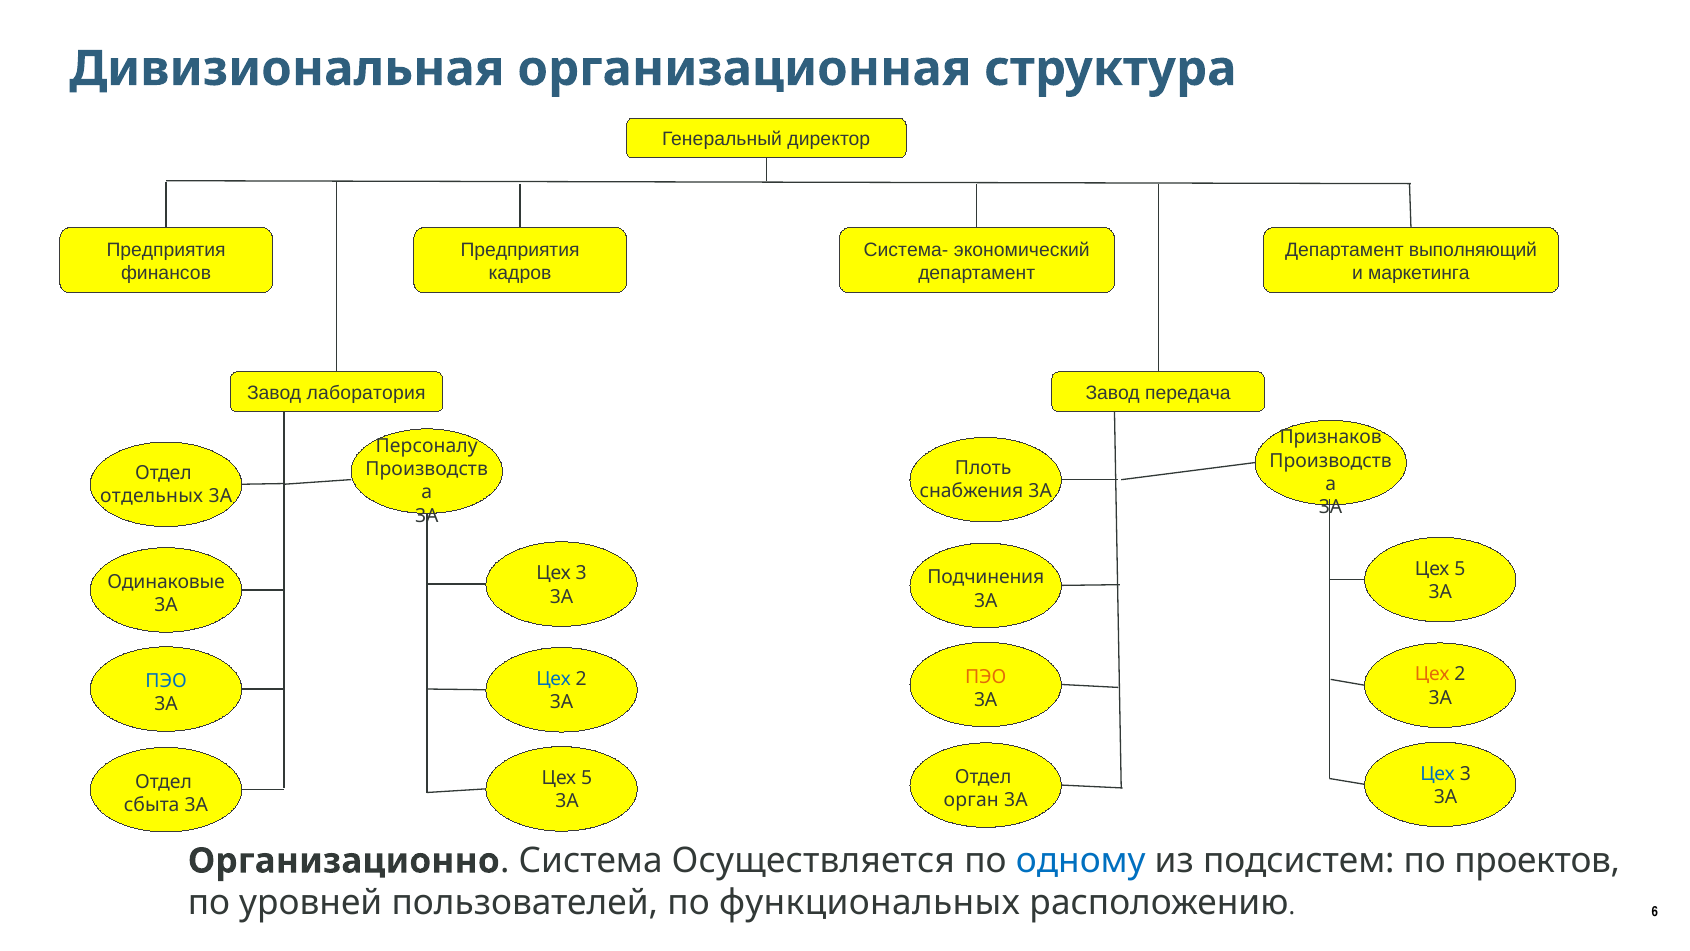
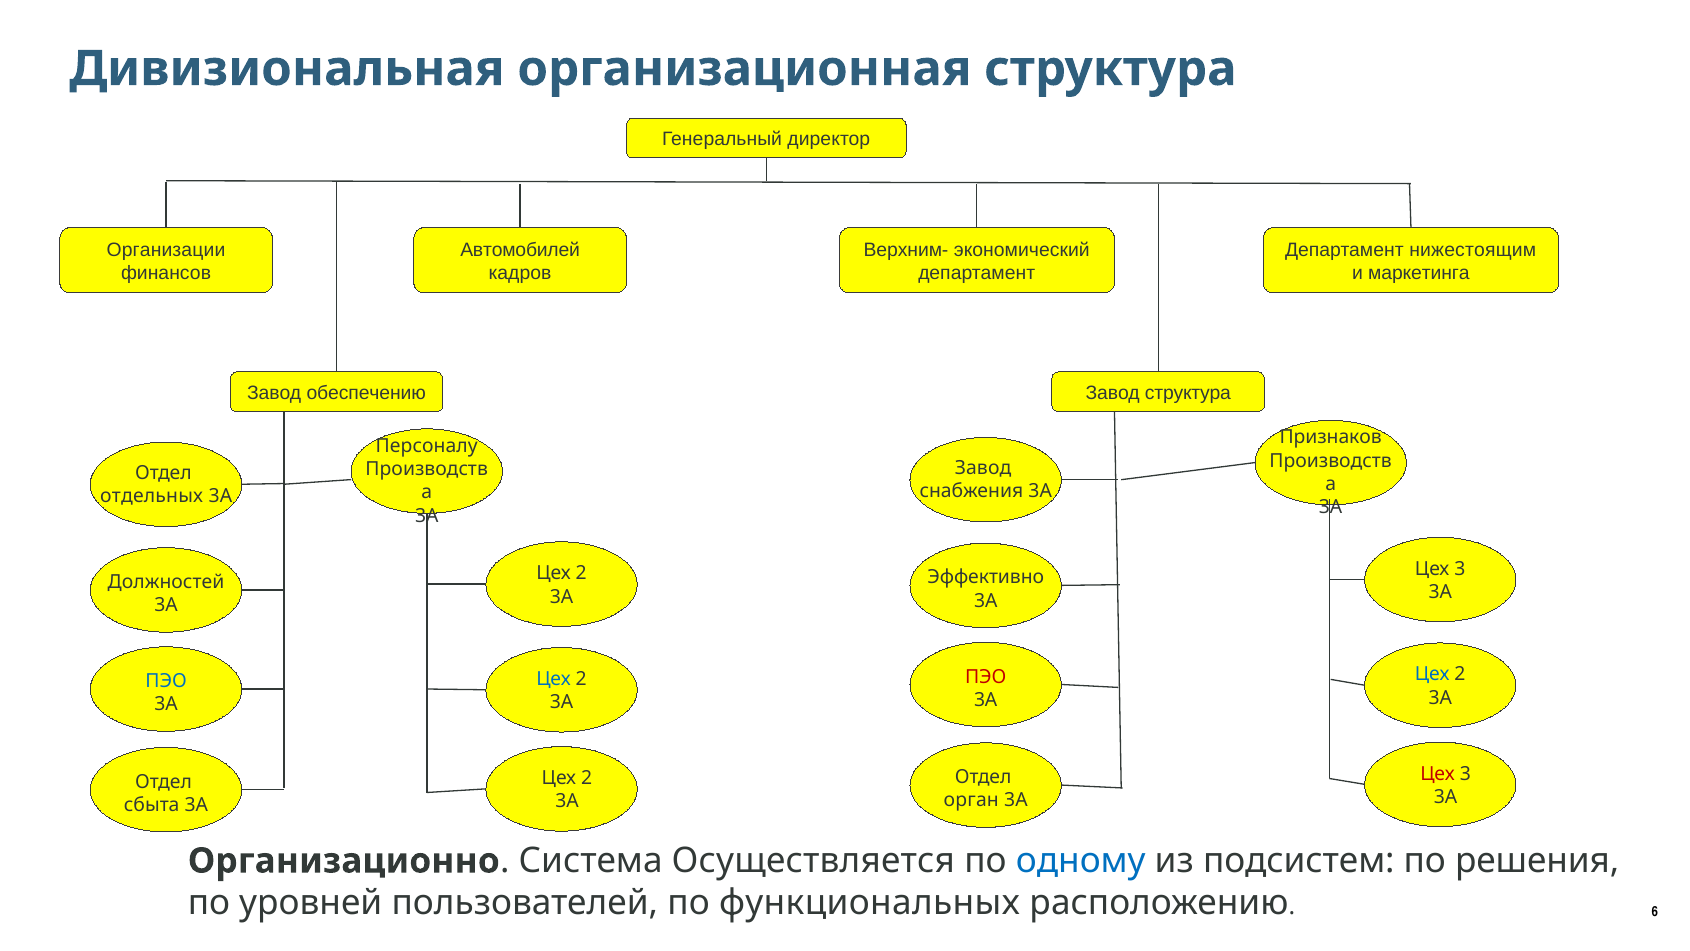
Предприятия at (166, 250): Предприятия -> Организации
Предприятия at (520, 250): Предприятия -> Автомобилей
Система-: Система- -> Верхним-
выполняющий: выполняющий -> нижестоящим
лаборатория: лаборатория -> обеспечению
Завод передача: передача -> структура
Плоть at (983, 468): Плоть -> Завод
5 at (1460, 569): 5 -> 3
3 at (581, 573): 3 -> 2
Подчинения: Подчинения -> Эффективно
Одинаковые: Одинаковые -> Должностей
Цех at (1432, 674) colour: orange -> blue
ПЭО at (986, 676) colour: orange -> red
Цех at (1438, 773) colour: blue -> red
5 at (587, 778): 5 -> 2
проектов: проектов -> решения
